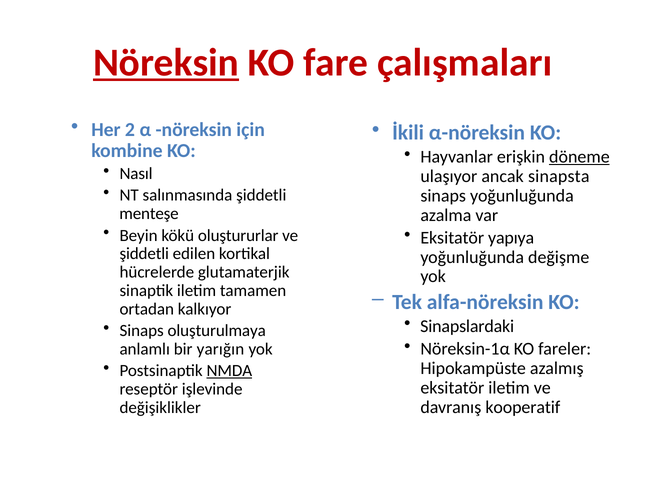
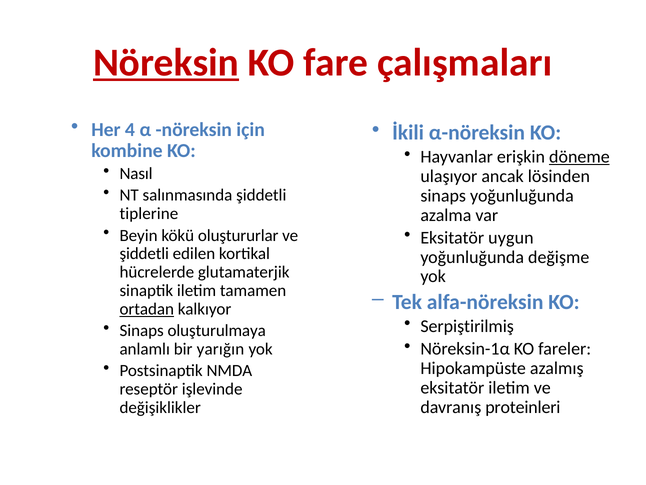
2: 2 -> 4
sinapsta: sinapsta -> lösinden
menteşe: menteşe -> tiplerine
yapıya: yapıya -> uygun
ortadan underline: none -> present
Sinapslardaki: Sinapslardaki -> Serpiştirilmiş
NMDA underline: present -> none
kooperatif: kooperatif -> proteinleri
